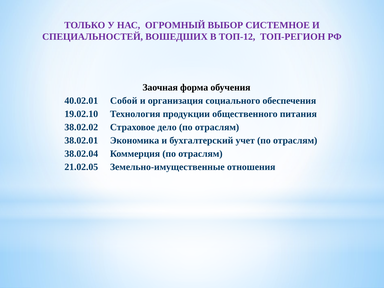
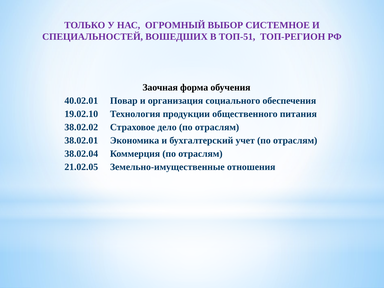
ТОП-12: ТОП-12 -> ТОП-51
Собой: Собой -> Повар
